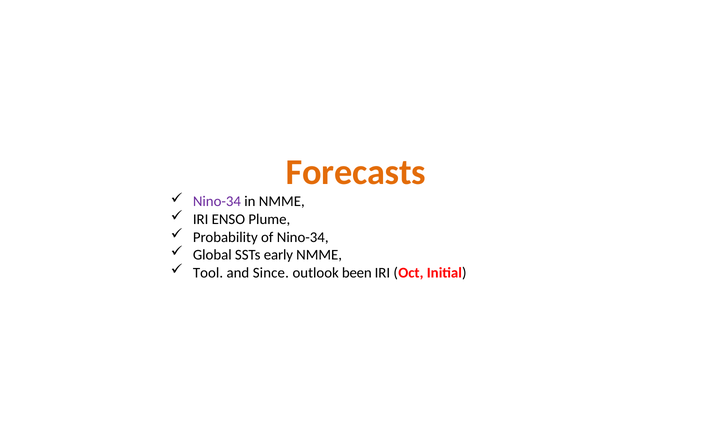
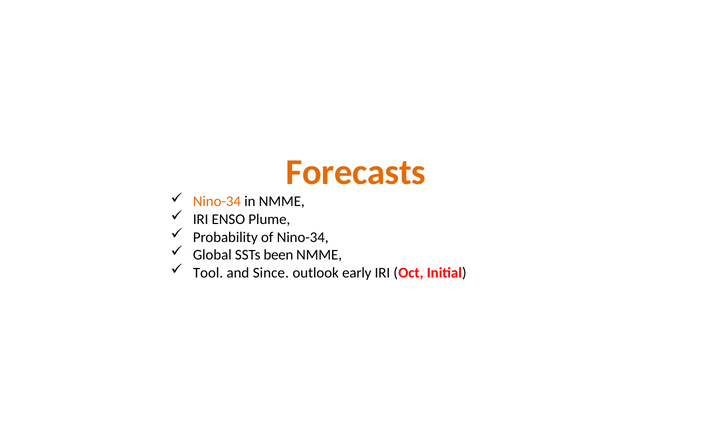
Nino-34 at (217, 202) colour: purple -> orange
early: early -> been
been: been -> early
